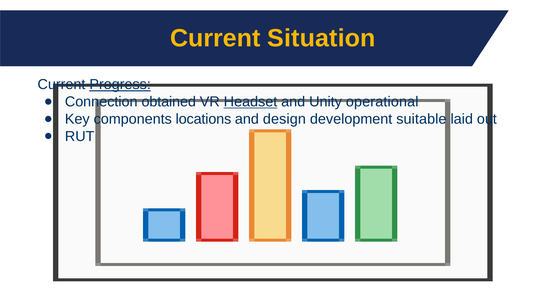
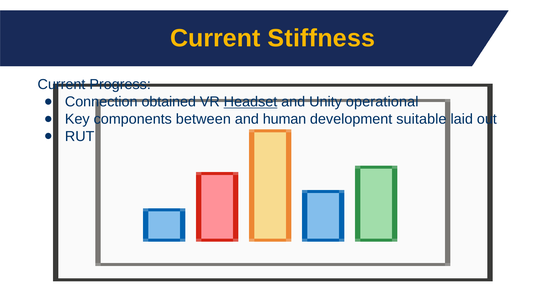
Situation: Situation -> Stiffness
Progress underline: present -> none
locations: locations -> between
design: design -> human
